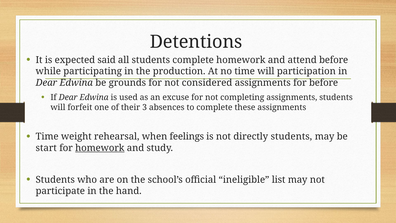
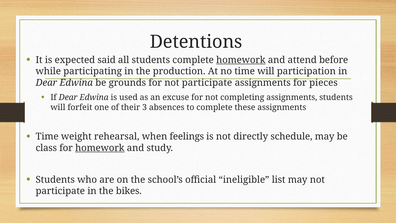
homework at (241, 60) underline: none -> present
for not considered: considered -> participate
for before: before -> pieces
directly students: students -> schedule
start: start -> class
hand: hand -> bikes
